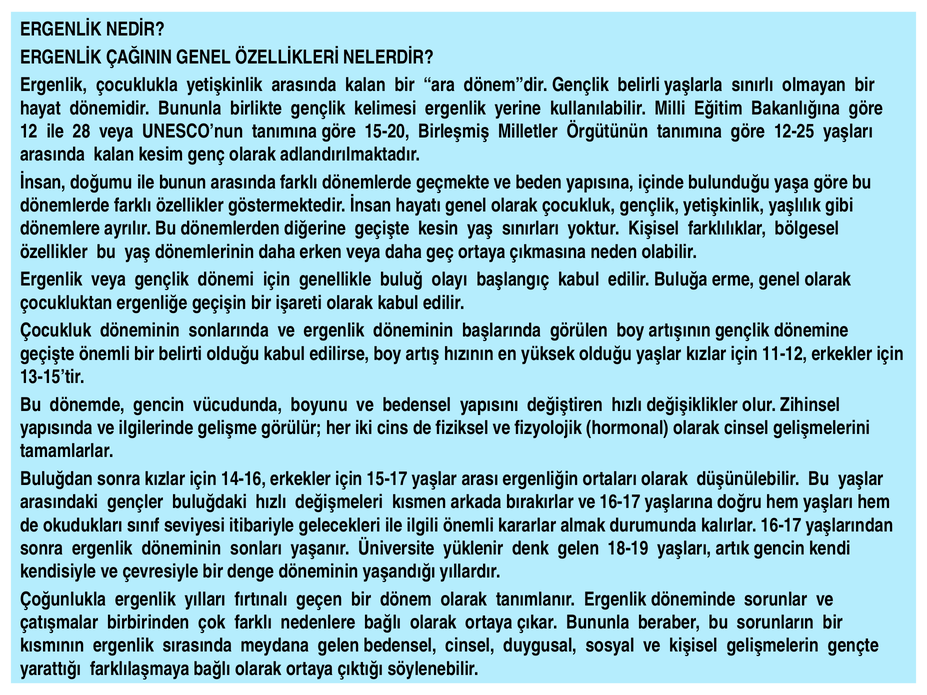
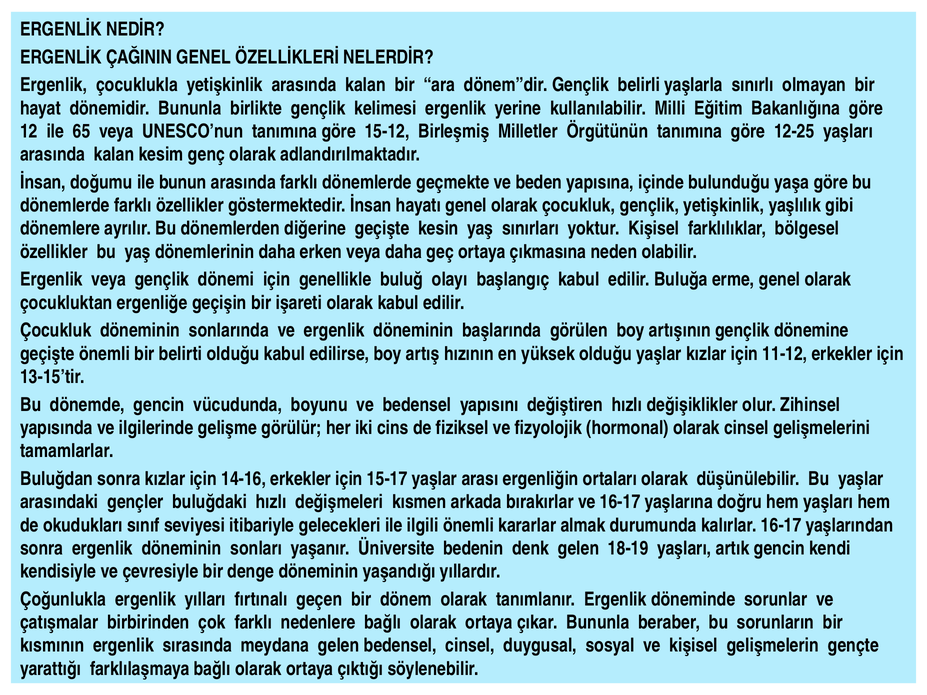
28: 28 -> 65
15-20: 15-20 -> 15-12
yüklenir: yüklenir -> bedenin
